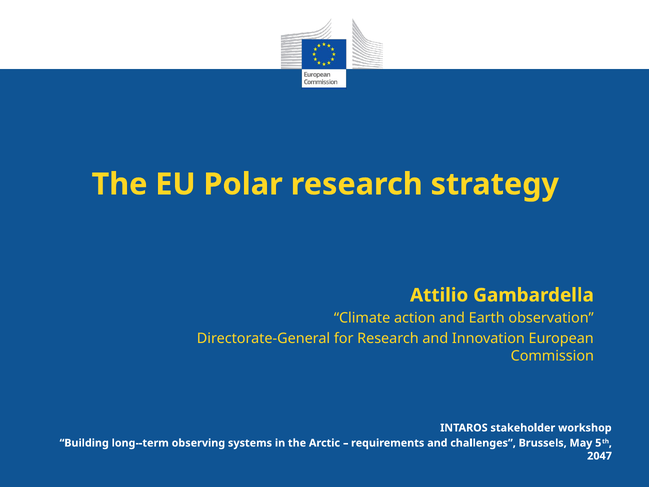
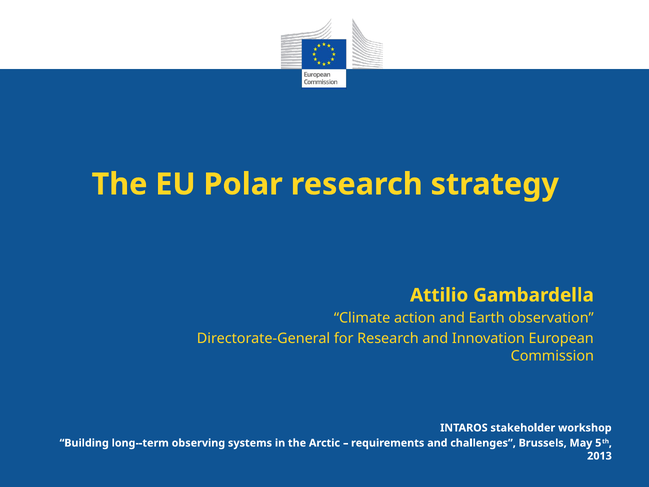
2047: 2047 -> 2013
